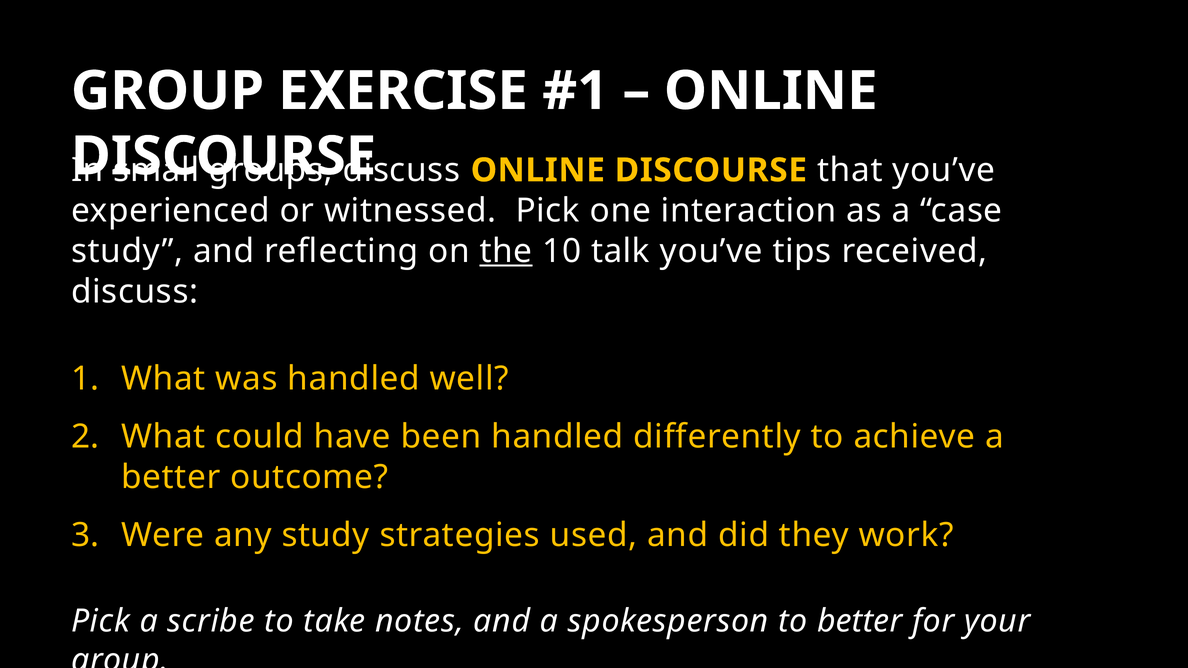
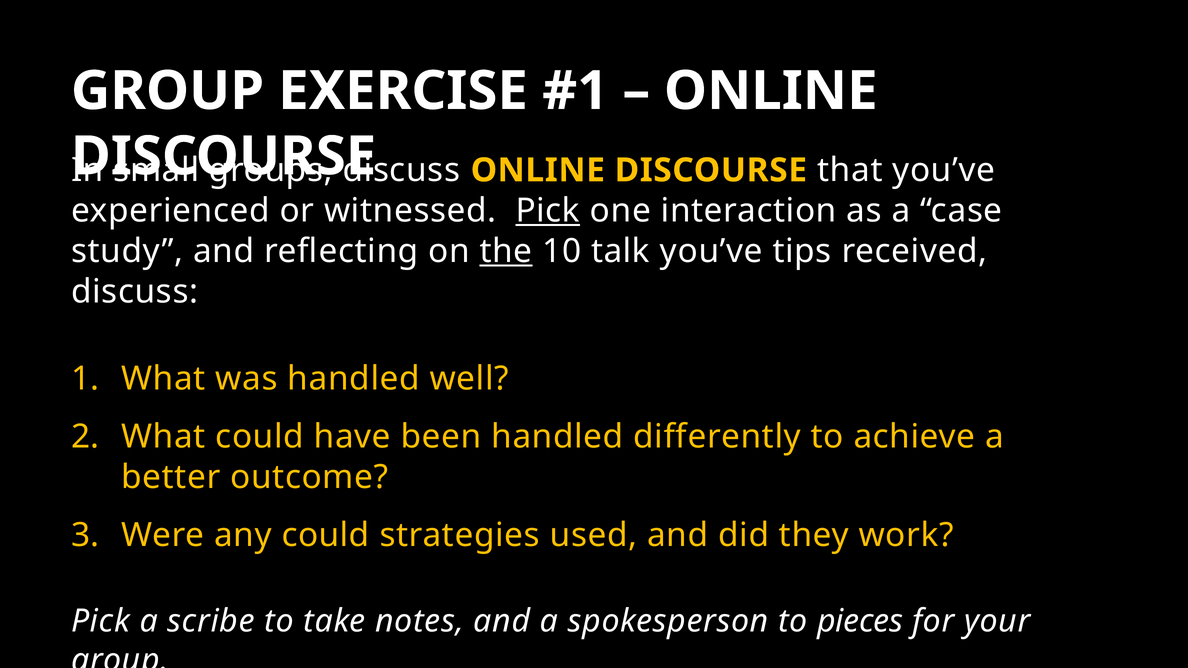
Pick at (548, 211) underline: none -> present
any study: study -> could
to better: better -> pieces
